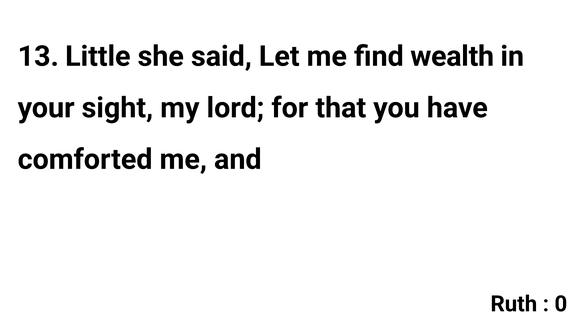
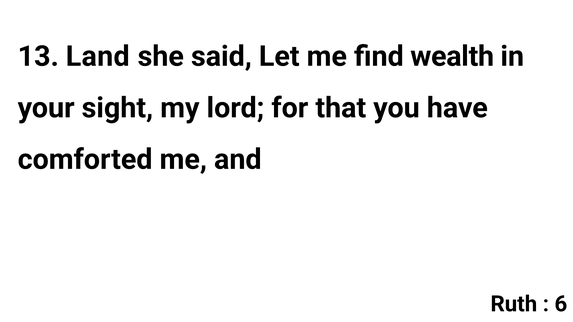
Little: Little -> Land
0: 0 -> 6
